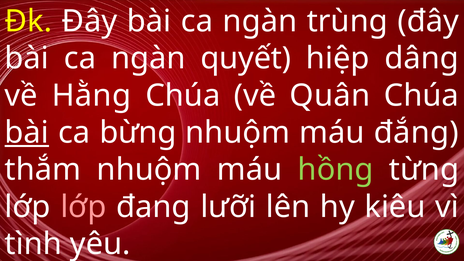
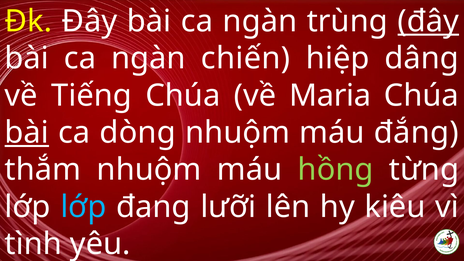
đây at (428, 21) underline: none -> present
quyết: quyết -> chiến
Hằng: Hằng -> Tiếng
Quân: Quân -> Maria
bừng: bừng -> dòng
lớp at (83, 207) colour: pink -> light blue
